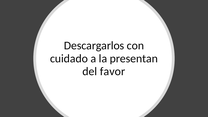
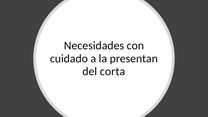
Descargarlos: Descargarlos -> Necesidades
favor: favor -> corta
